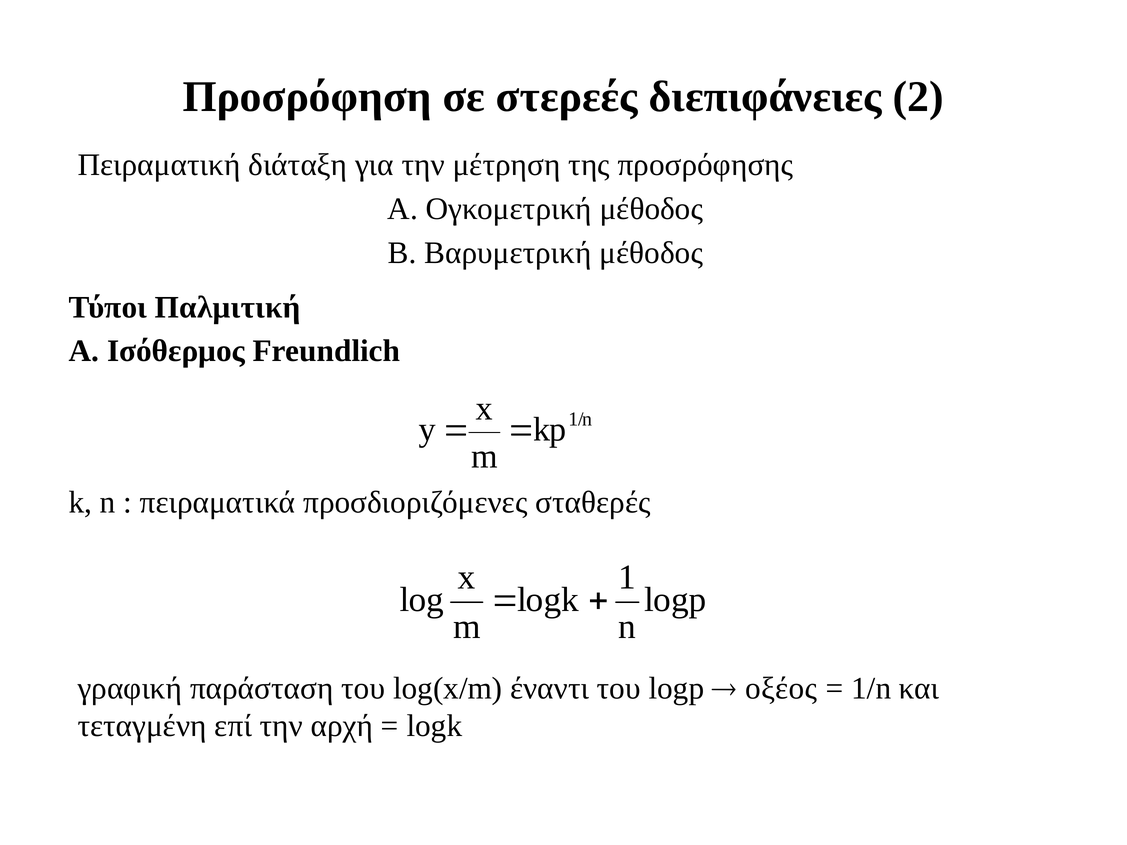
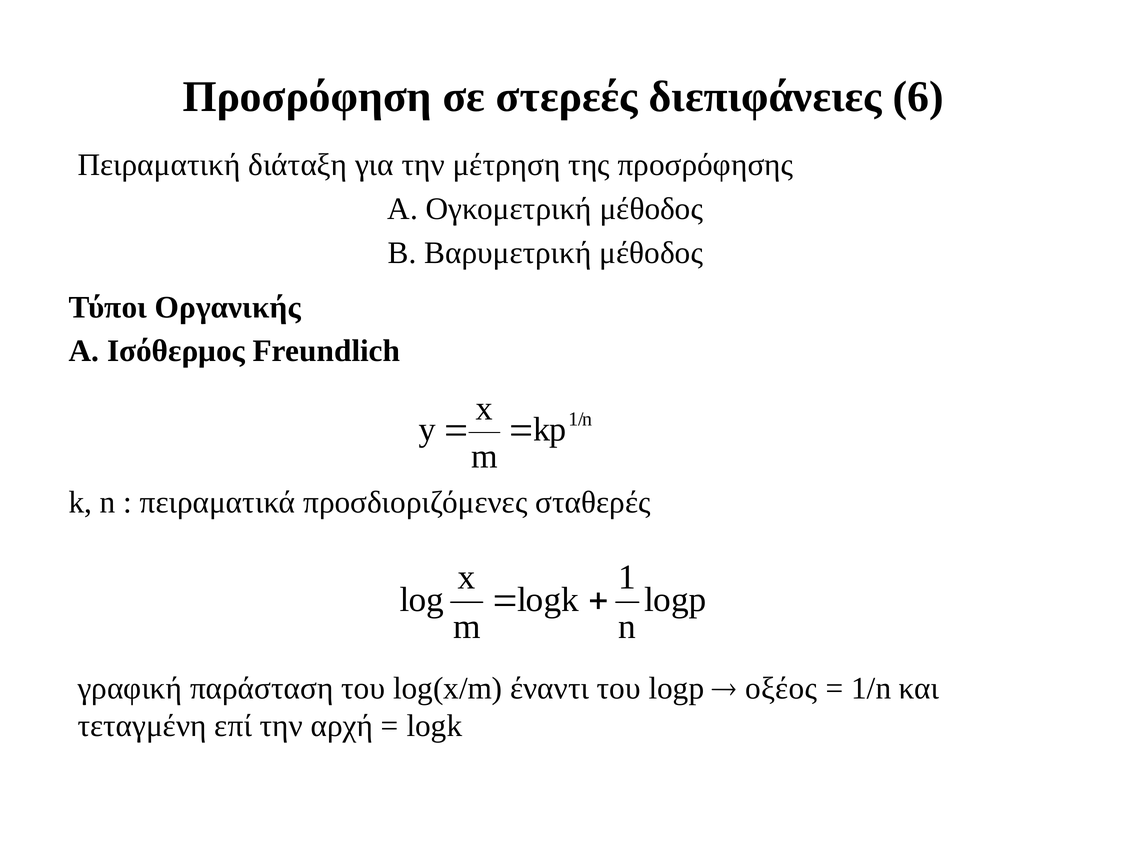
2: 2 -> 6
Παλμιτική: Παλμιτική -> Οργανικής
